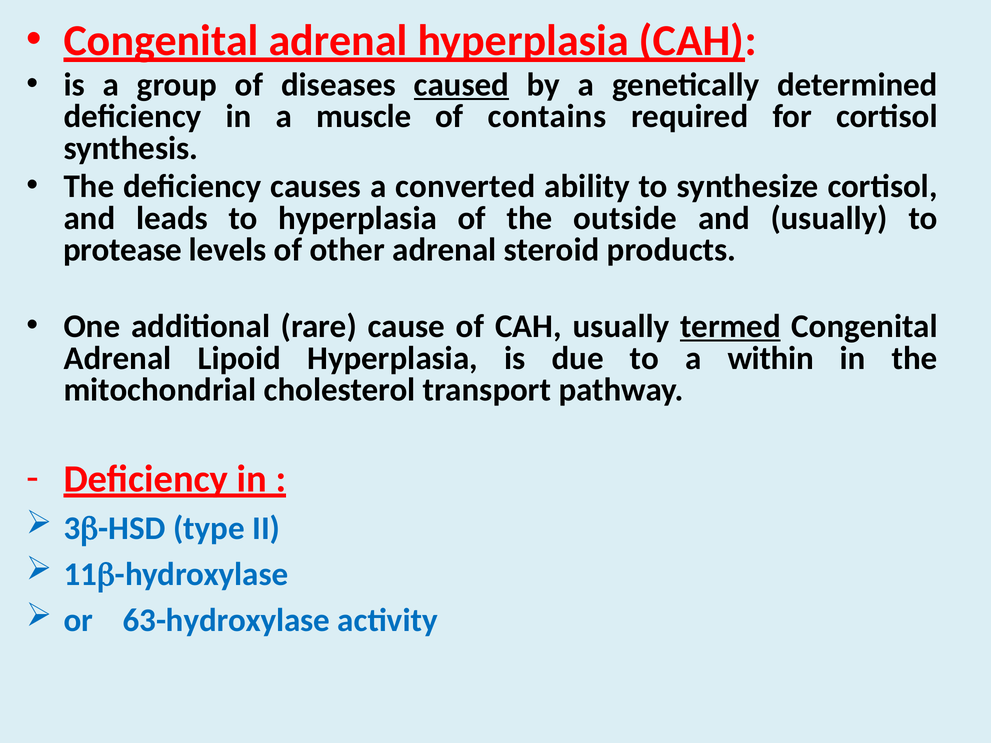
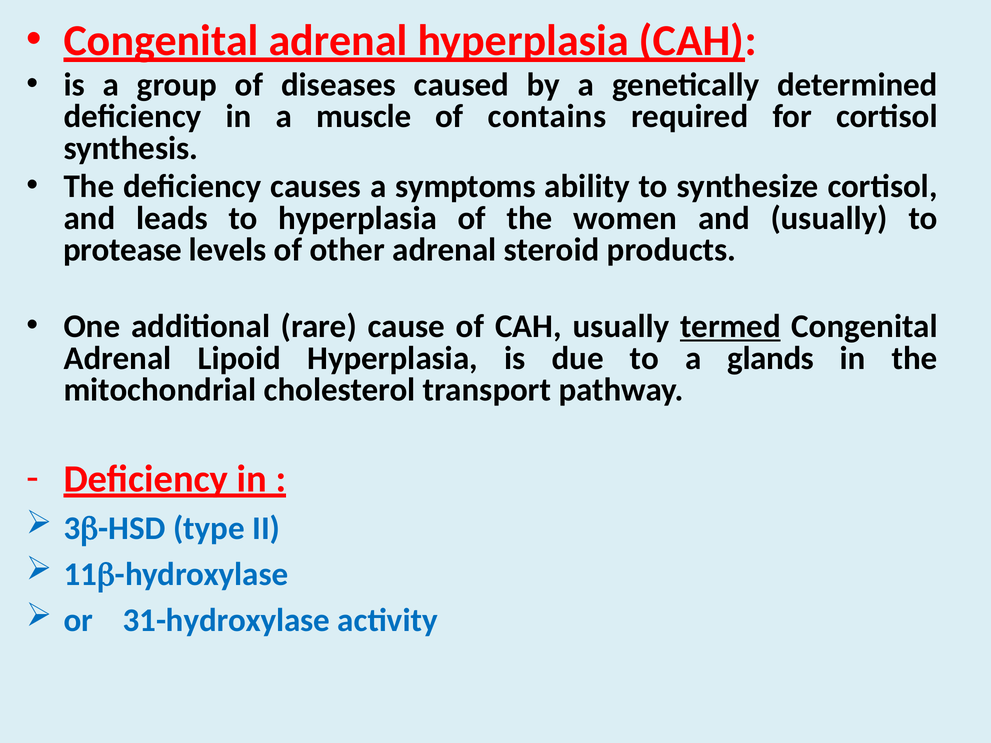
caused underline: present -> none
converted: converted -> symptoms
outside: outside -> women
within: within -> glands
63-hydroxylase: 63-hydroxylase -> 31-hydroxylase
